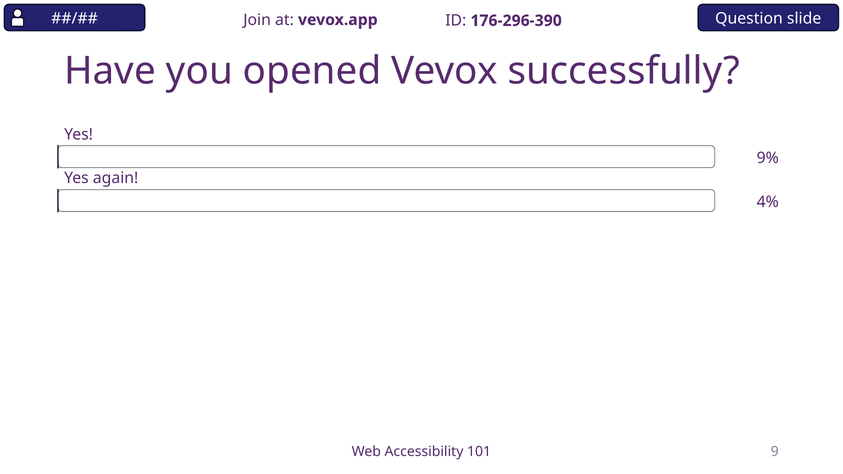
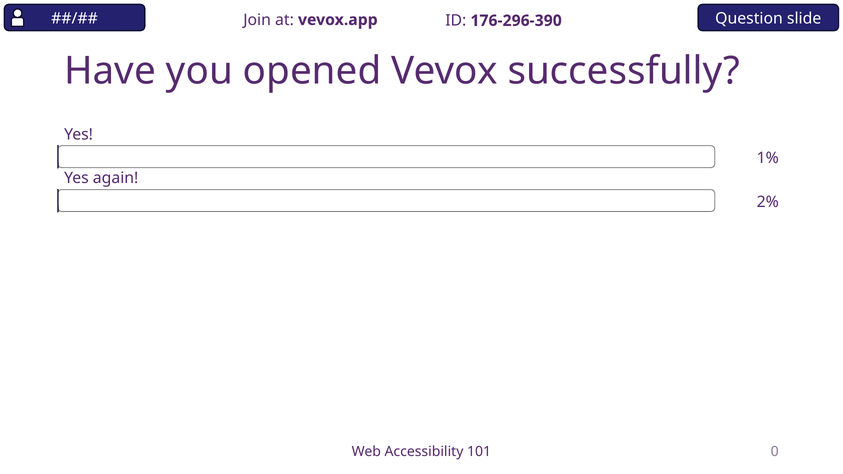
9%: 9% -> 1%
4%: 4% -> 2%
9: 9 -> 0
